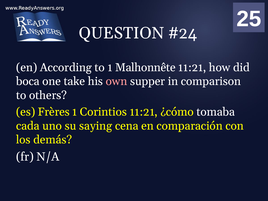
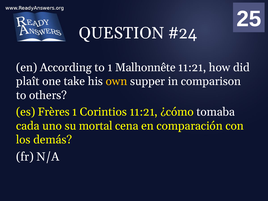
boca: boca -> plaît
own colour: pink -> yellow
saying: saying -> mortal
